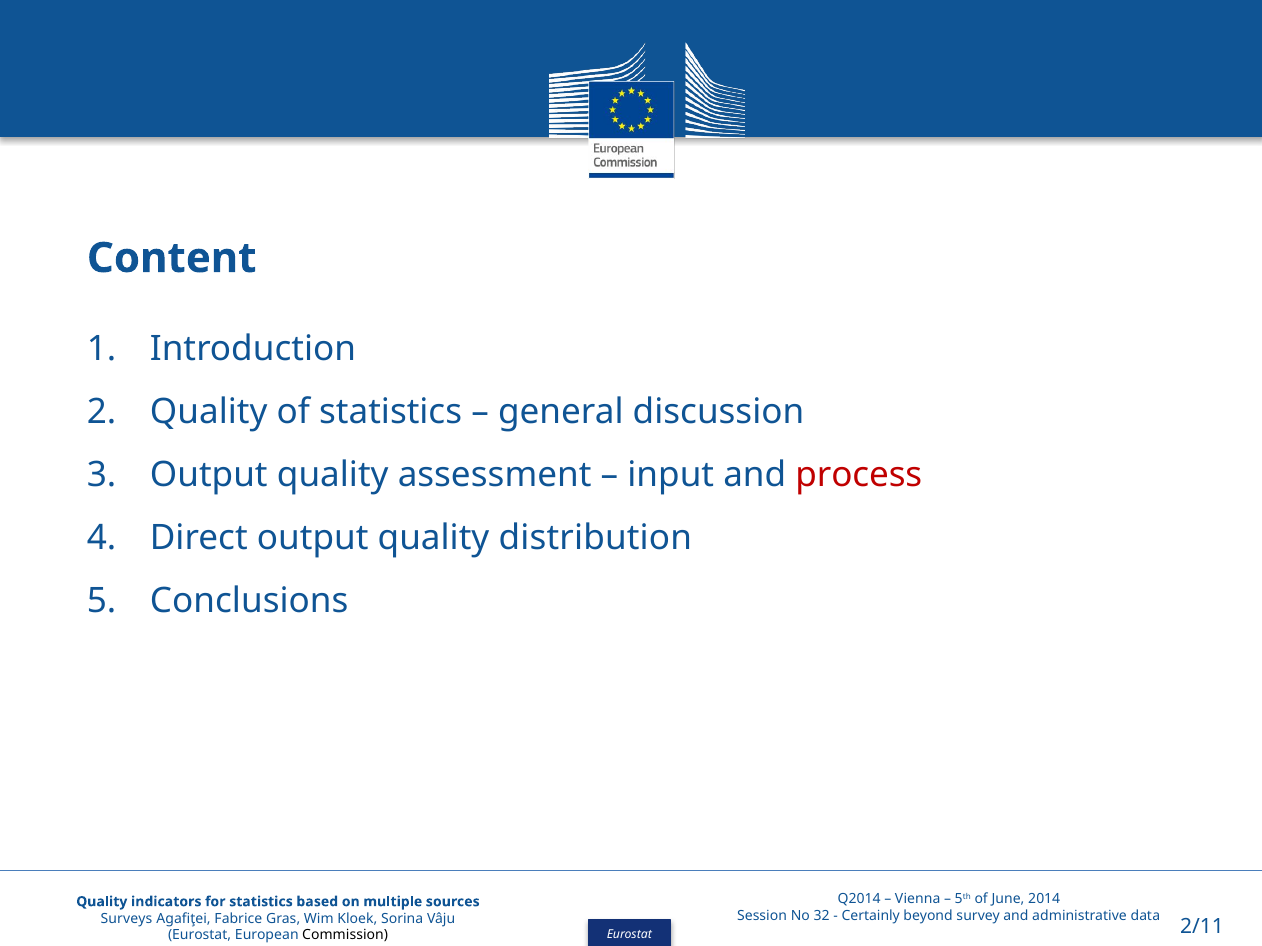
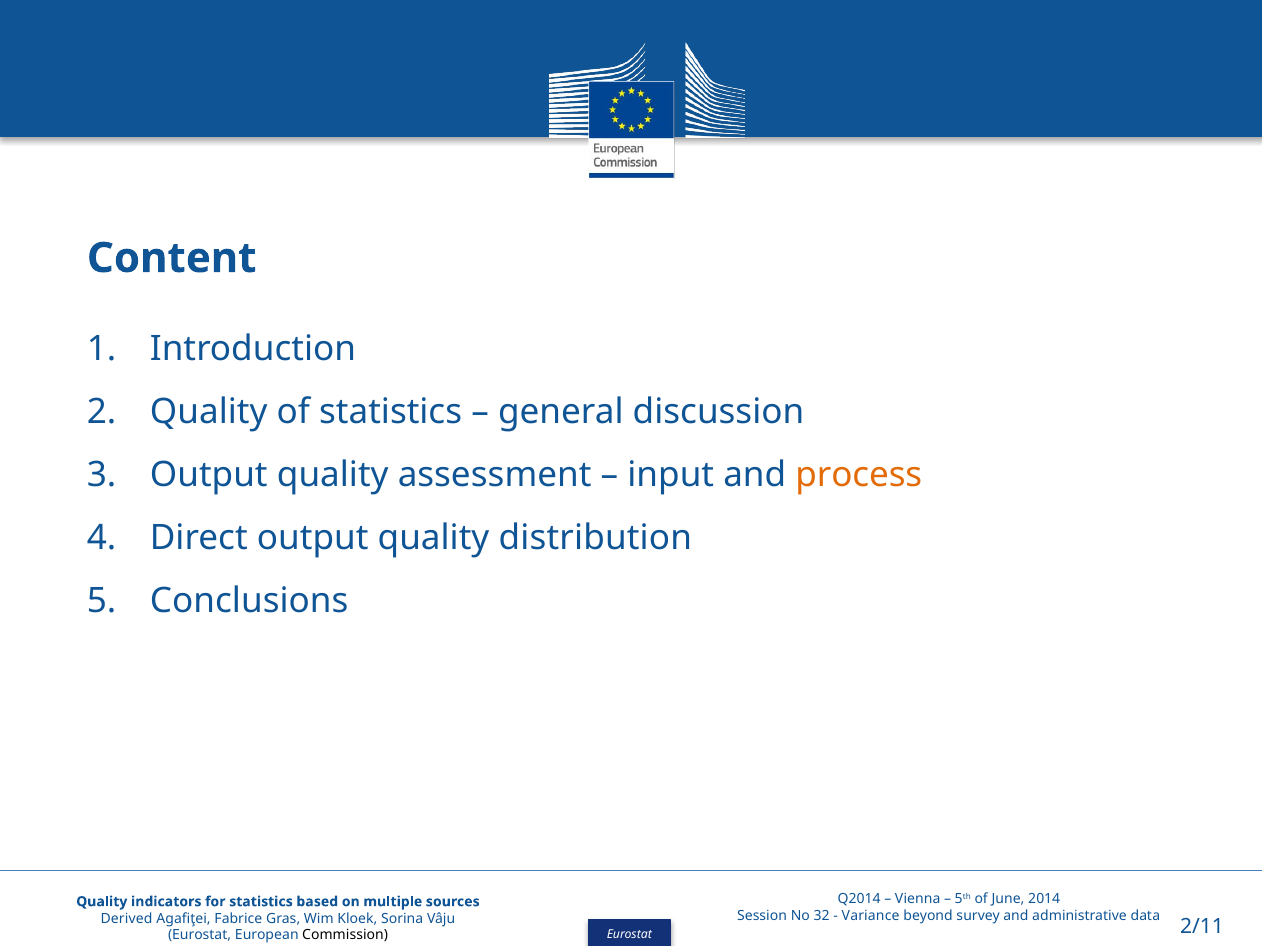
process colour: red -> orange
Certainly: Certainly -> Variance
Surveys: Surveys -> Derived
